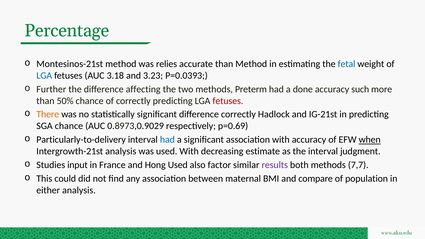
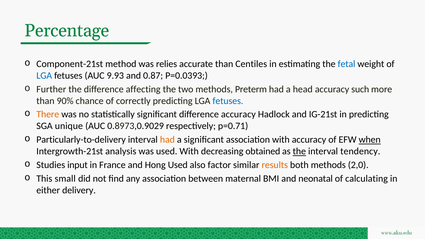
Montesinos-21st: Montesinos-21st -> Component-21st
than Method: Method -> Centiles
3.18: 3.18 -> 9.93
3.23: 3.23 -> 0.87
done: done -> head
50%: 50% -> 90%
fetuses at (228, 101) colour: red -> blue
difference correctly: correctly -> accuracy
SGA chance: chance -> unique
p=0.69: p=0.69 -> p=0.71
had at (167, 140) colour: blue -> orange
estimate: estimate -> obtained
the at (299, 151) underline: none -> present
judgment: judgment -> tendency
results colour: purple -> orange
7,7: 7,7 -> 2,0
could: could -> small
compare: compare -> neonatal
population: population -> calculating
either analysis: analysis -> delivery
